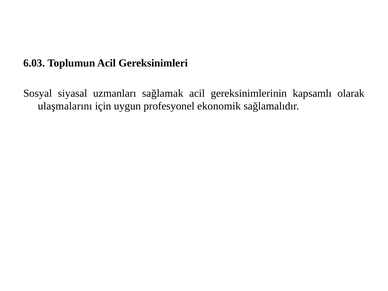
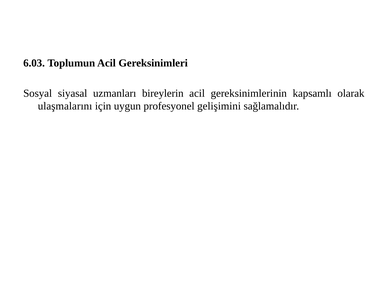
sağlamak: sağlamak -> bireylerin
ekonomik: ekonomik -> gelişimini
